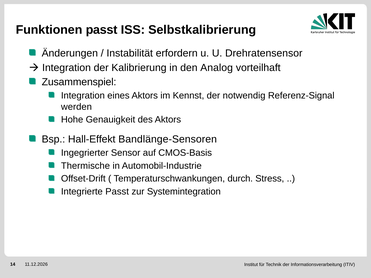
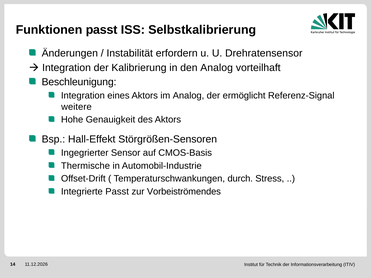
Zusammenspiel: Zusammenspiel -> Beschleunigung
im Kennst: Kennst -> Analog
notwendig: notwendig -> ermöglicht
werden: werden -> weitere
Bandlänge-Sensoren: Bandlänge-Sensoren -> Störgrößen-Sensoren
Systemintegration: Systemintegration -> Vorbeiströmendes
